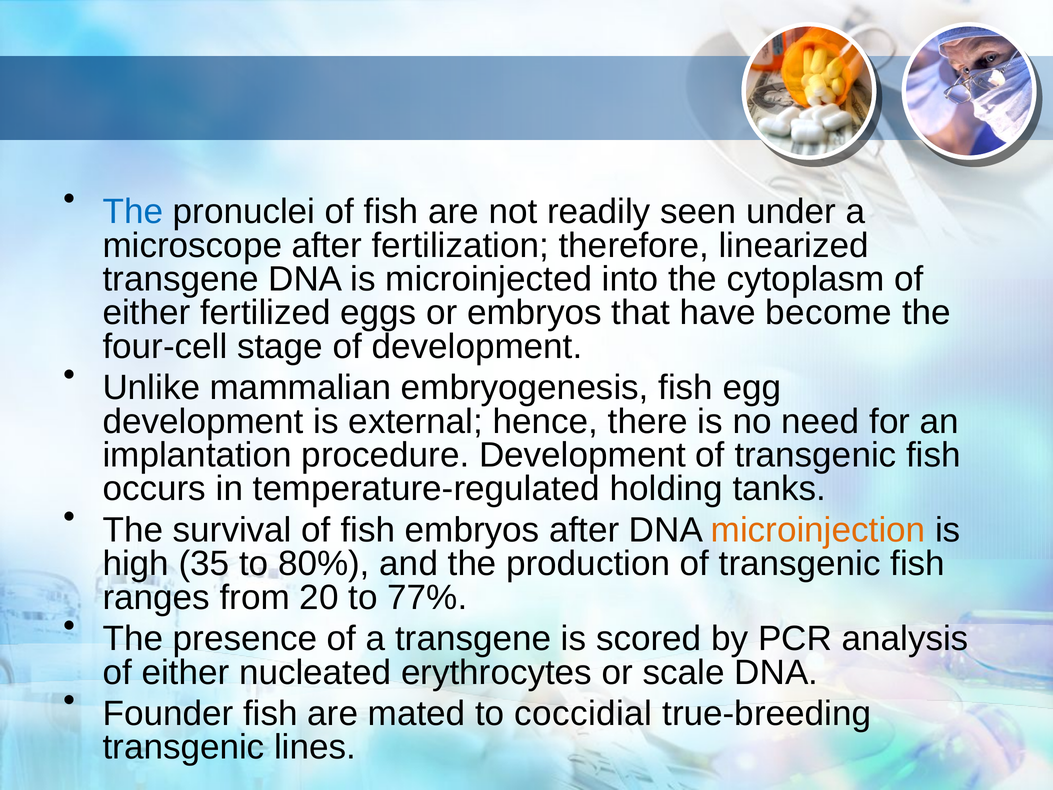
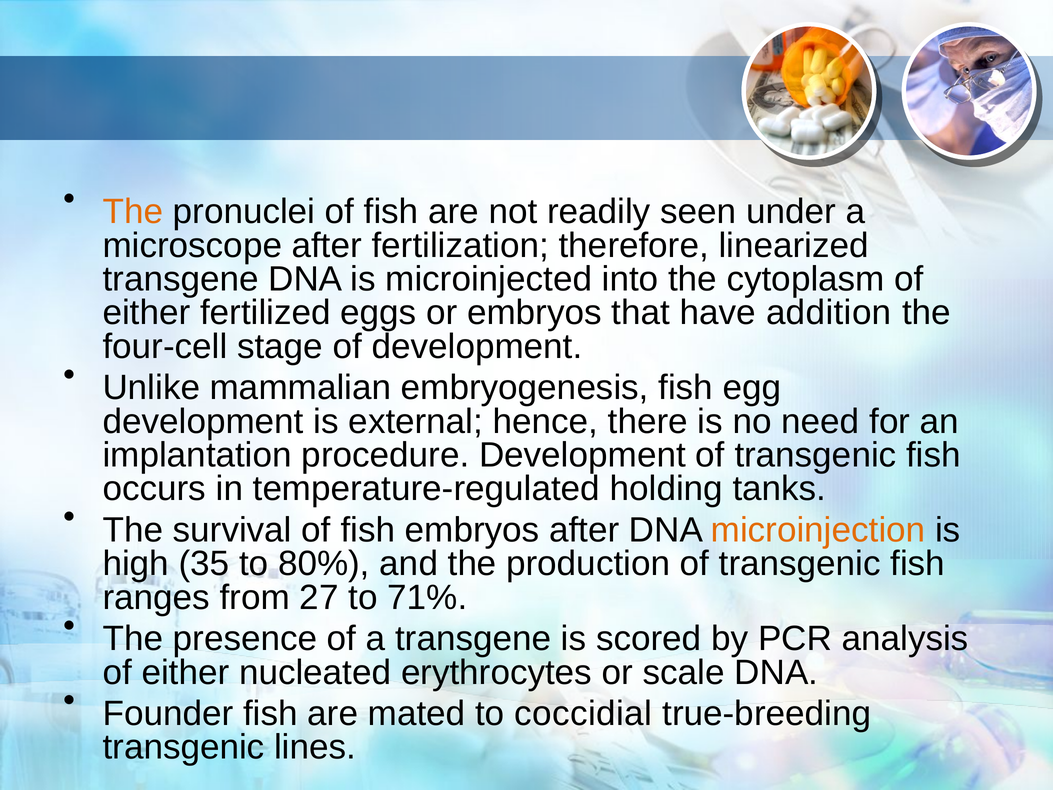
The at (133, 212) colour: blue -> orange
become: become -> addition
20: 20 -> 27
77%: 77% -> 71%
